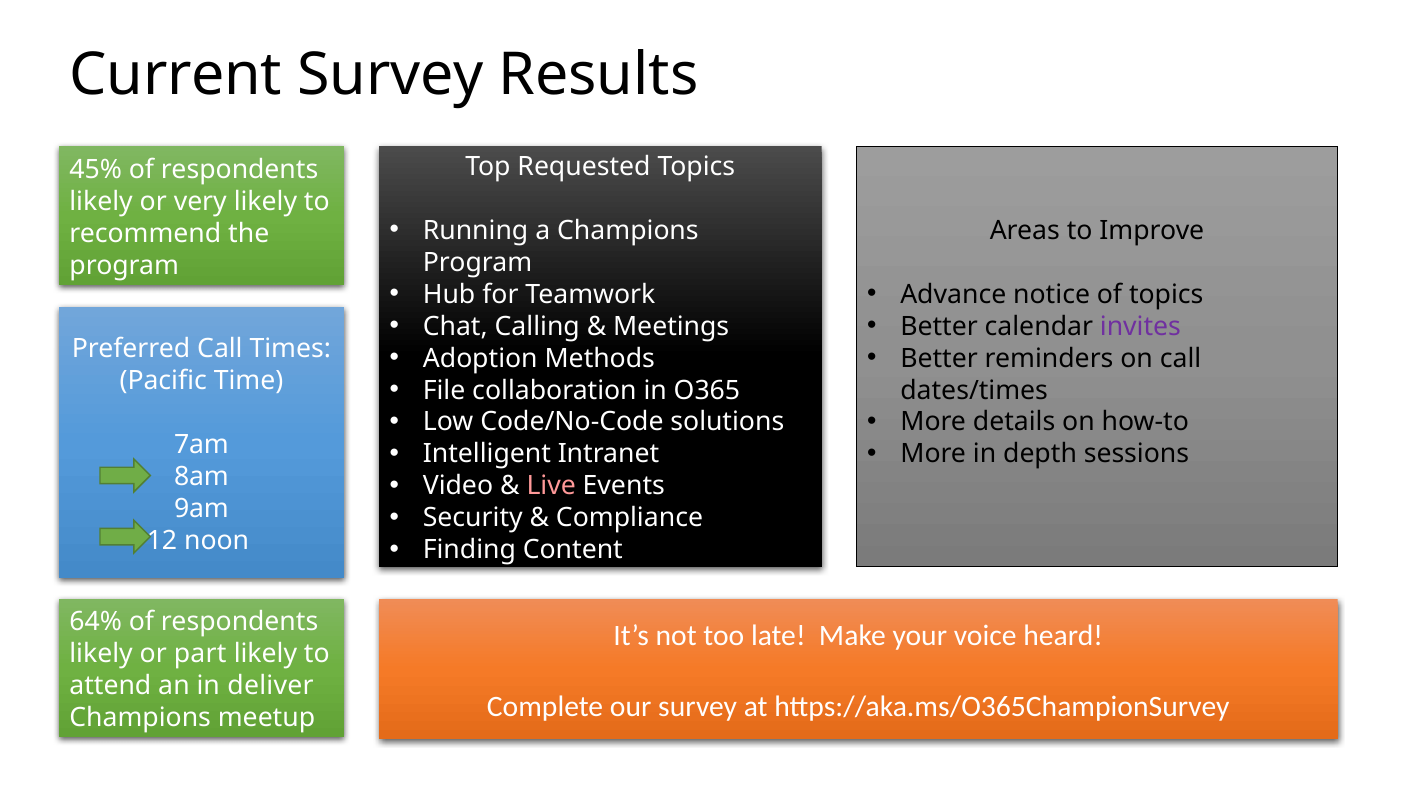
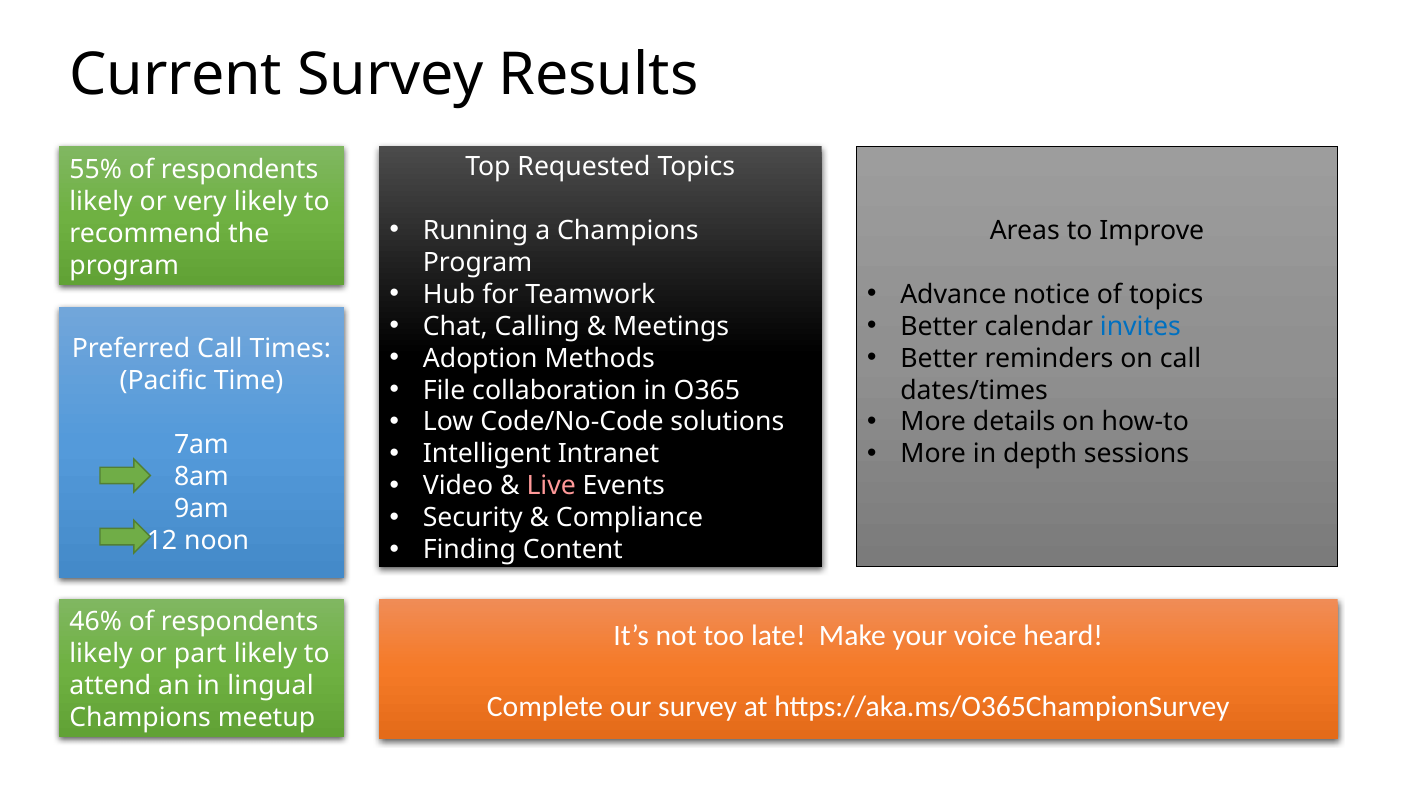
45%: 45% -> 55%
invites colour: purple -> blue
64%: 64% -> 46%
deliver: deliver -> lingual
